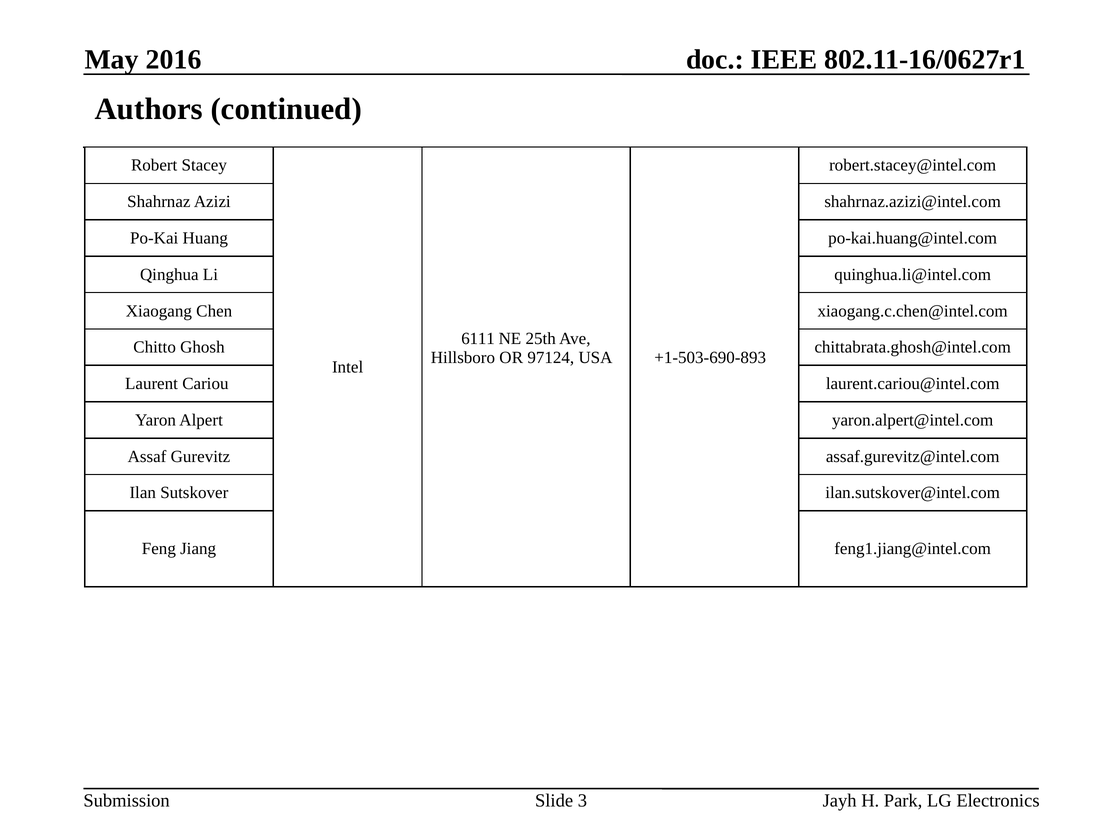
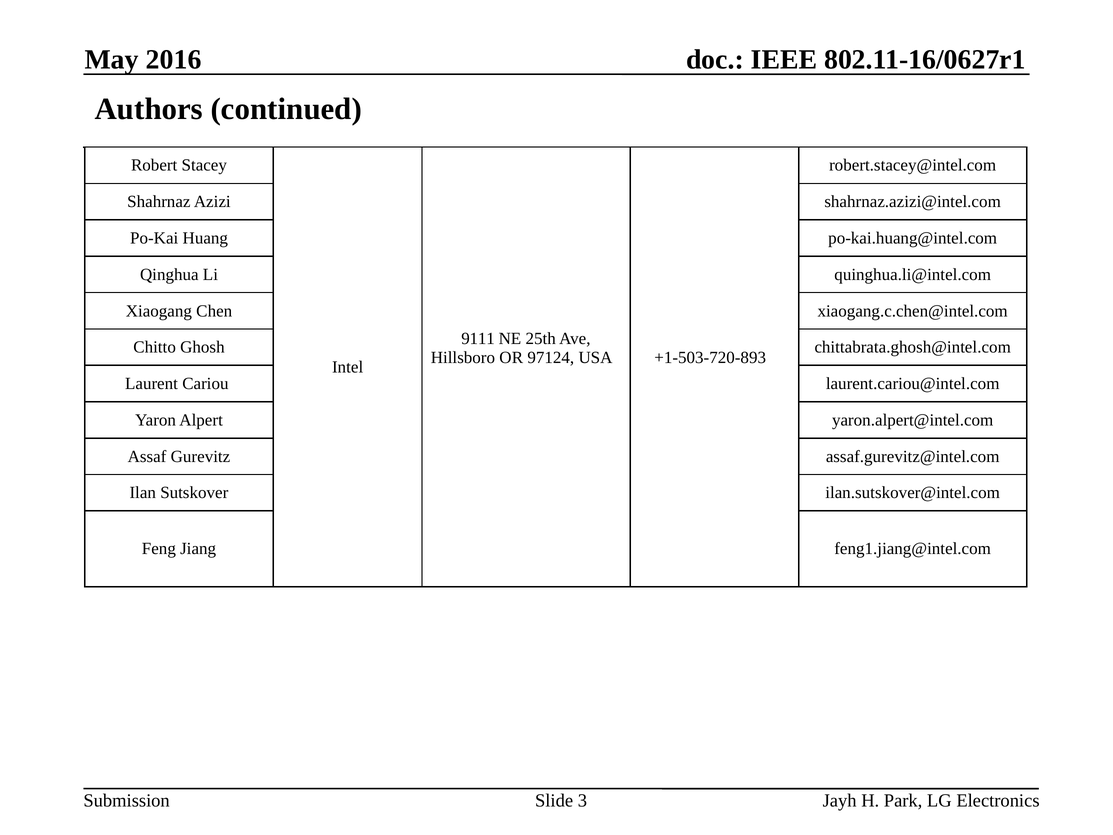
6111: 6111 -> 9111
+1-503-690-893: +1-503-690-893 -> +1-503-720-893
